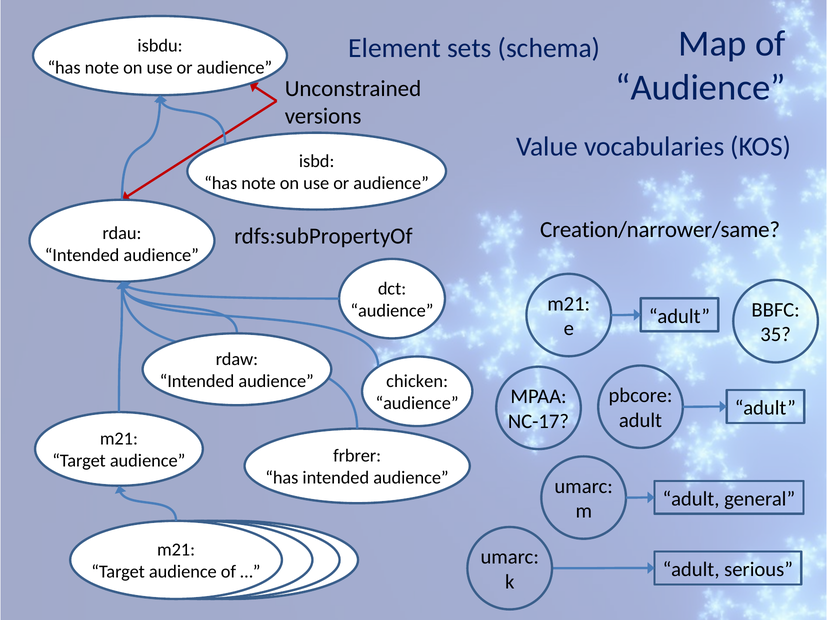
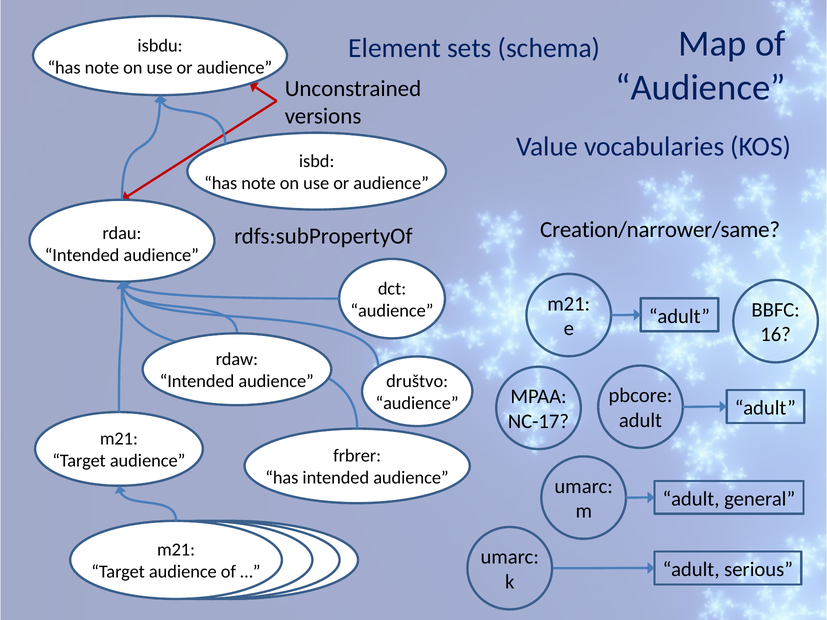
35: 35 -> 16
chicken: chicken -> društvo
